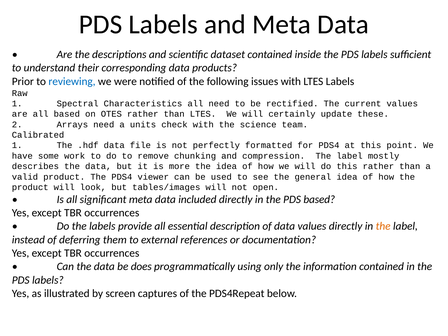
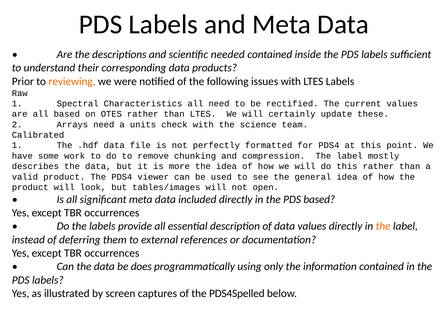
dataset: dataset -> needed
reviewing colour: blue -> orange
PDS4Repeat: PDS4Repeat -> PDS4Spelled
